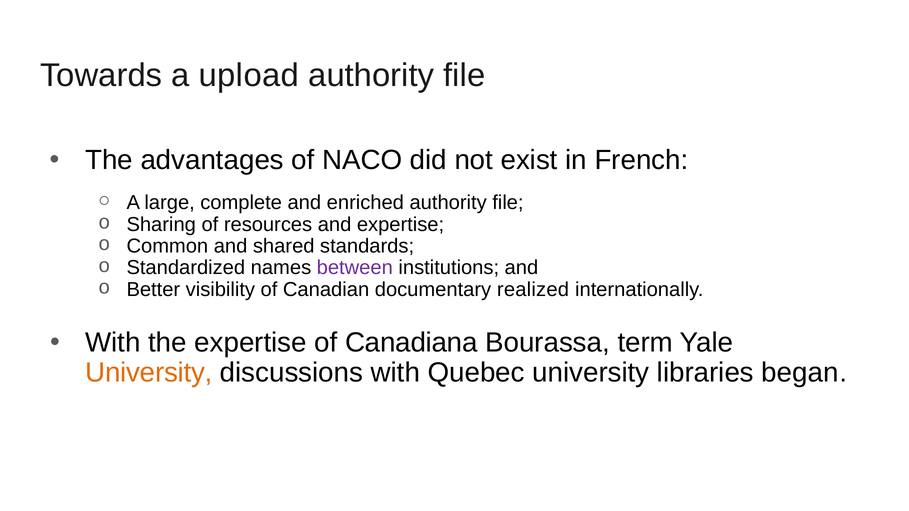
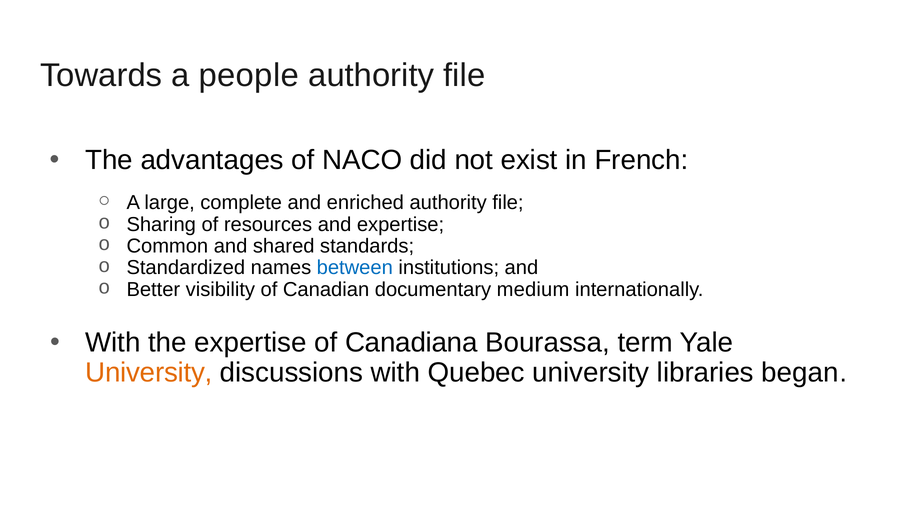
upload: upload -> people
between colour: purple -> blue
realized: realized -> medium
